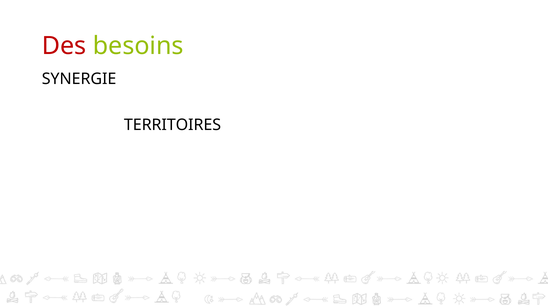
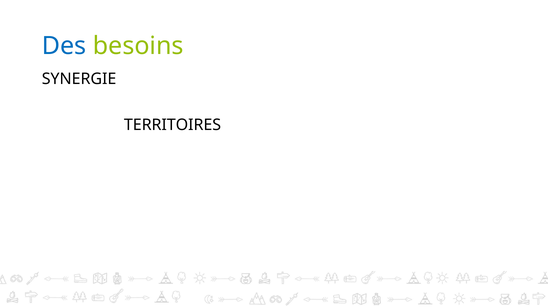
Des colour: red -> blue
